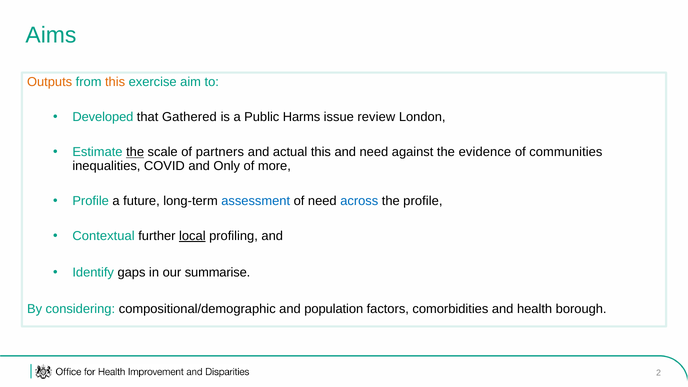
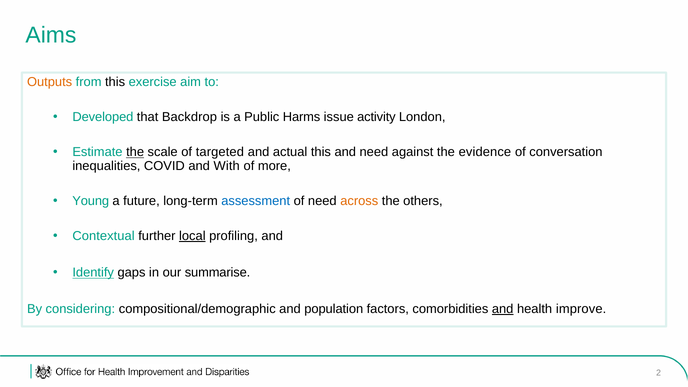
this at (115, 82) colour: orange -> black
Gathered: Gathered -> Backdrop
review: review -> activity
partners: partners -> targeted
communities: communities -> conversation
Only: Only -> With
Profile at (91, 201): Profile -> Young
across colour: blue -> orange
the profile: profile -> others
Identify underline: none -> present
and at (503, 309) underline: none -> present
borough: borough -> improve
